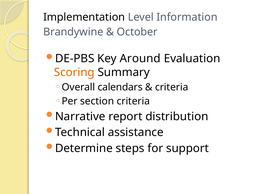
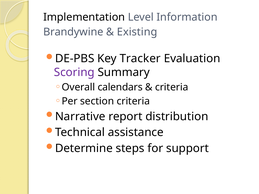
October: October -> Existing
Around: Around -> Tracker
Scoring colour: orange -> purple
